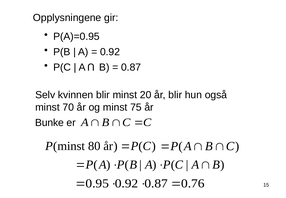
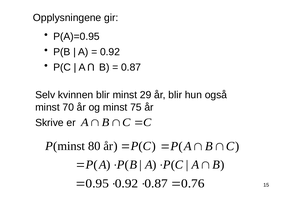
20: 20 -> 29
Bunke: Bunke -> Skrive
